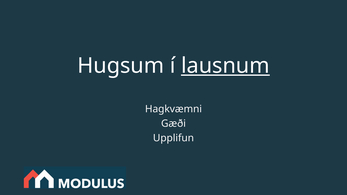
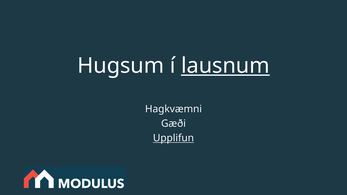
Upplifun underline: none -> present
